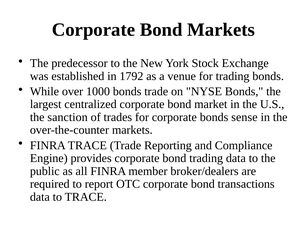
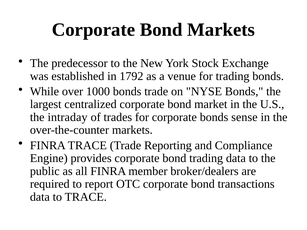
sanction: sanction -> intraday
